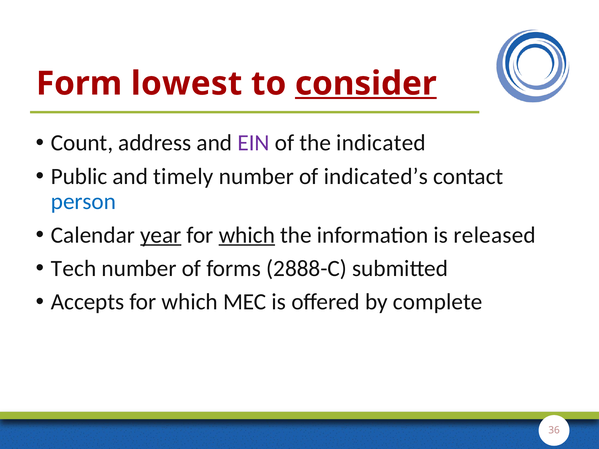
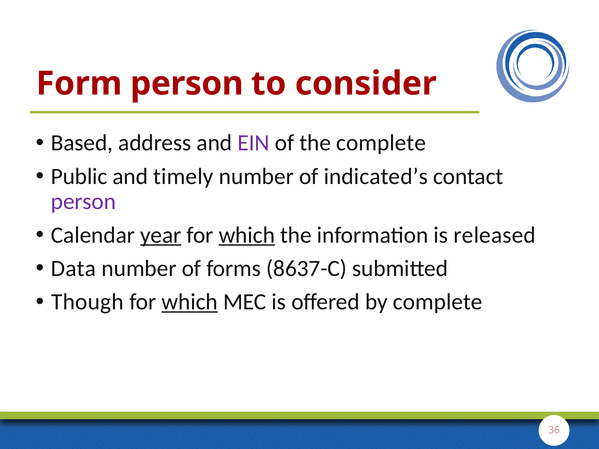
Form lowest: lowest -> person
consider underline: present -> none
Count: Count -> Based
the indicated: indicated -> complete
person at (83, 202) colour: blue -> purple
Tech: Tech -> Data
2888-C: 2888-C -> 8637-C
Accepts: Accepts -> Though
which at (190, 302) underline: none -> present
